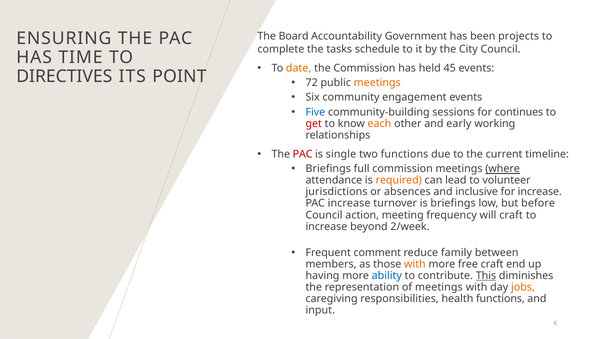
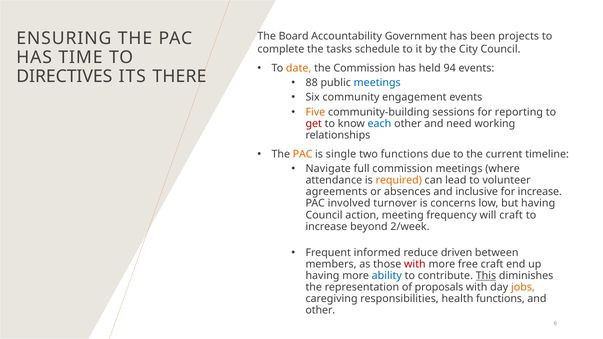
45: 45 -> 94
POINT: POINT -> THERE
72: 72 -> 88
meetings at (377, 83) colour: orange -> blue
Five colour: blue -> orange
continues: continues -> reporting
each colour: orange -> blue
early: early -> need
PAC at (303, 154) colour: red -> orange
Briefings at (328, 169): Briefings -> Navigate
where underline: present -> none
jurisdictions: jurisdictions -> agreements
PAC increase: increase -> involved
is briefings: briefings -> concerns
but before: before -> having
comment: comment -> informed
family: family -> driven
with at (415, 264) colour: orange -> red
of meetings: meetings -> proposals
input at (320, 311): input -> other
